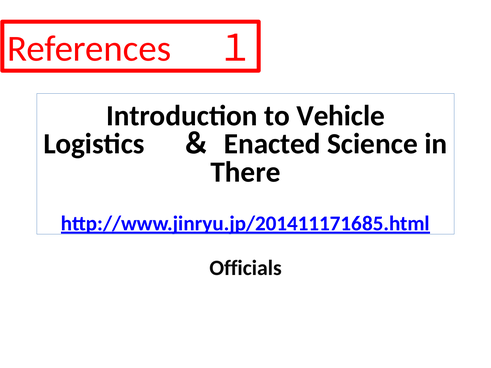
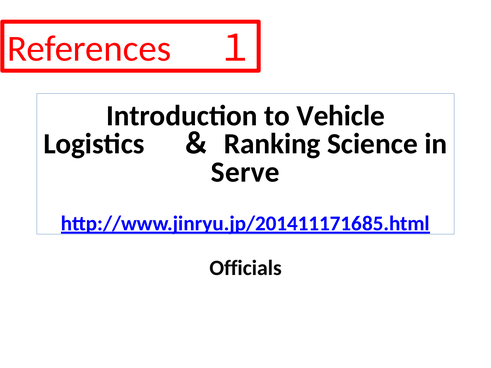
Enacted: Enacted -> Ranking
There: There -> Serve
